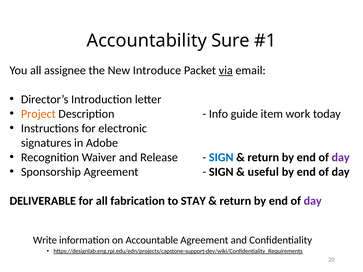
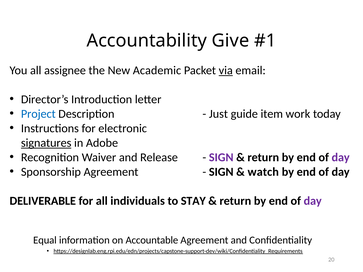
Sure: Sure -> Give
Introduce: Introduce -> Academic
Project colour: orange -> blue
Info: Info -> Just
signatures underline: none -> present
SIGN at (221, 157) colour: blue -> purple
useful: useful -> watch
fabrication: fabrication -> individuals
Write: Write -> Equal
